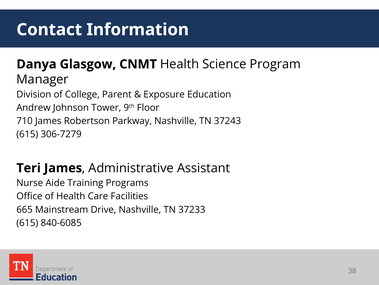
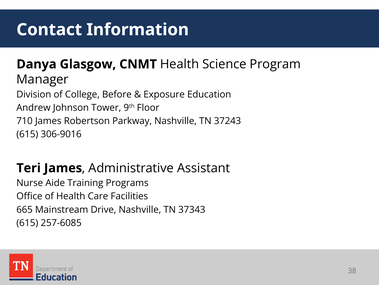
Parent: Parent -> Before
306-7279: 306-7279 -> 306-9016
37233: 37233 -> 37343
840-6085: 840-6085 -> 257-6085
